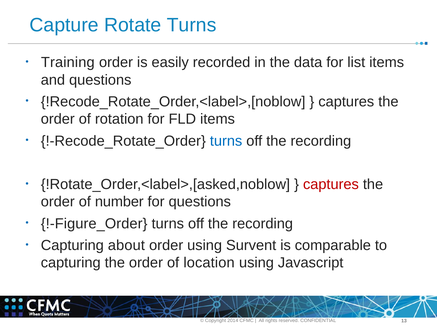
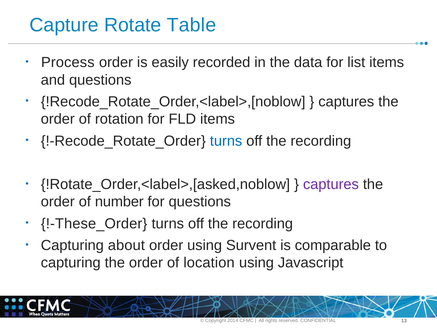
Rotate Turns: Turns -> Table
Training: Training -> Process
captures at (331, 184) colour: red -> purple
!-Figure_Order: !-Figure_Order -> !-These_Order
